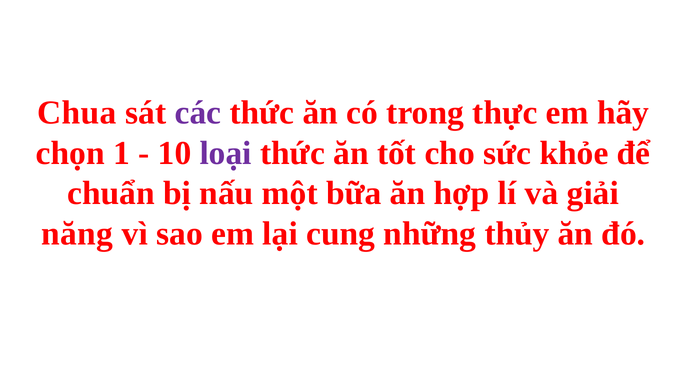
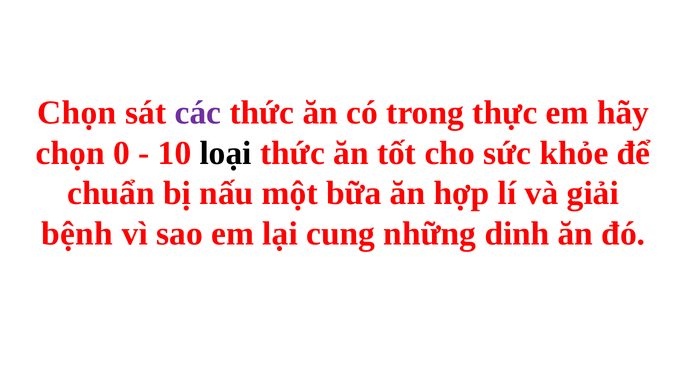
Chua at (77, 113): Chua -> Chọn
1: 1 -> 0
loại colour: purple -> black
năng: năng -> bệnh
thủy: thủy -> dinh
